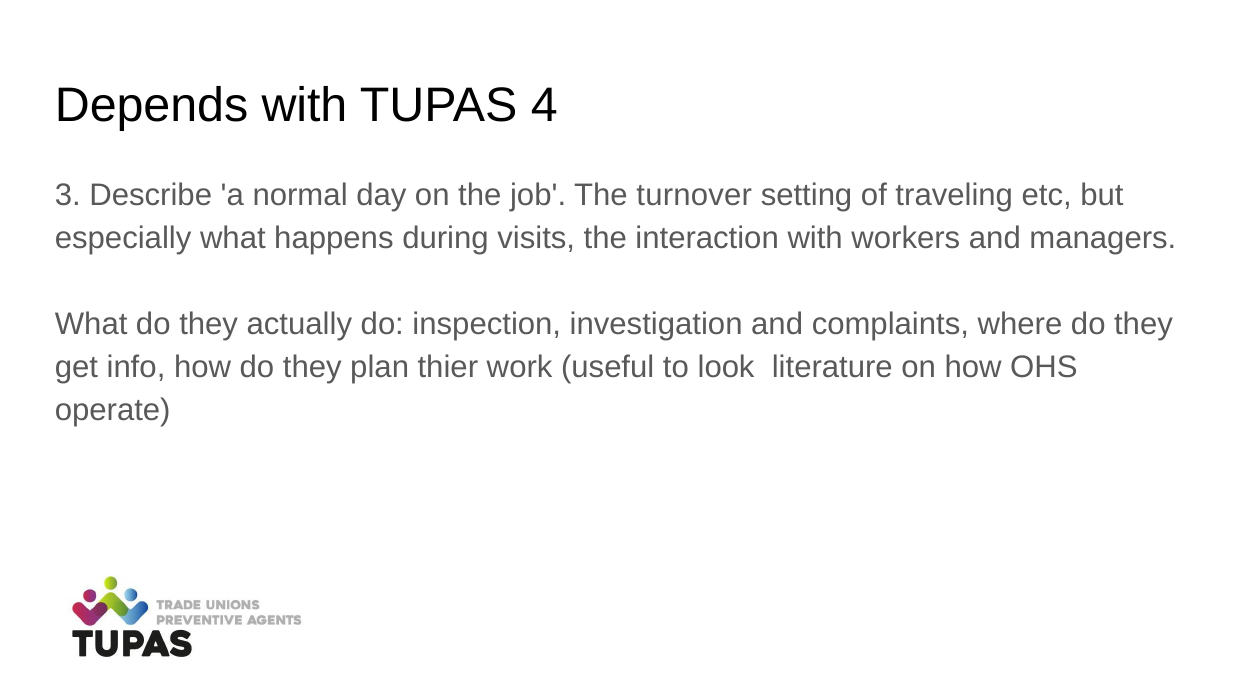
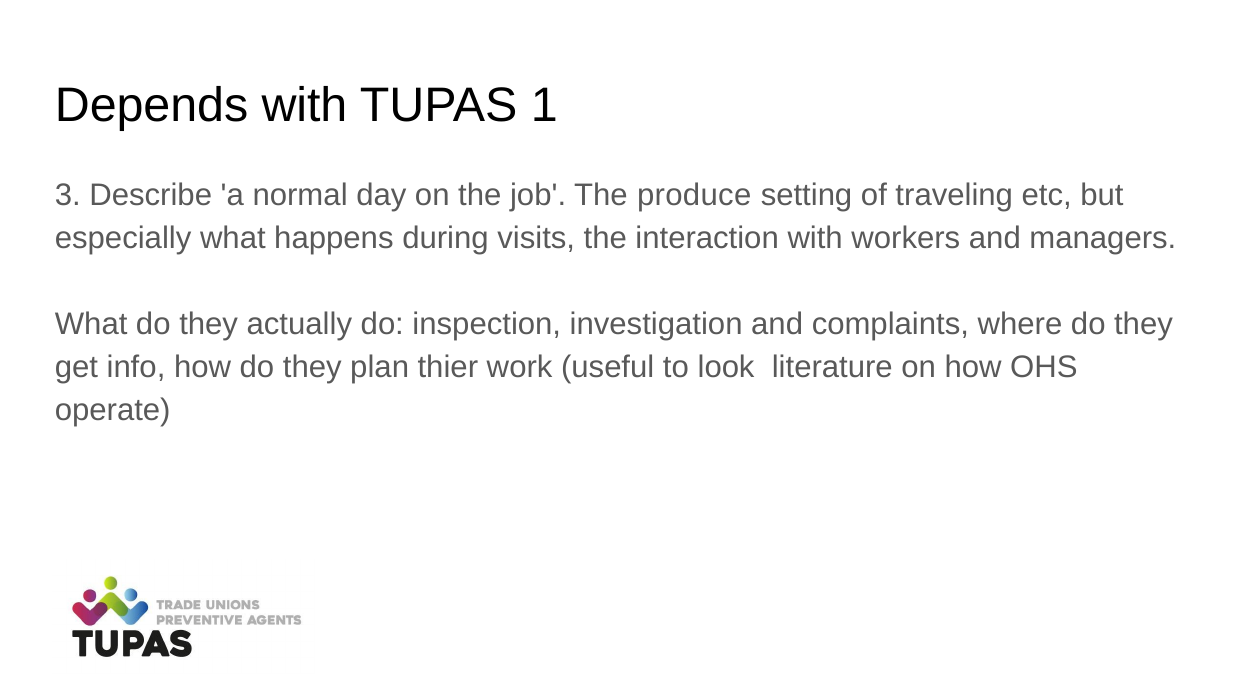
4: 4 -> 1
turnover: turnover -> produce
